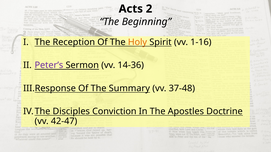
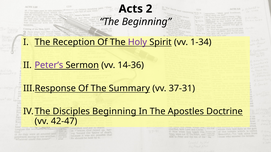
Holy colour: orange -> purple
1-16: 1-16 -> 1-34
37-48: 37-48 -> 37-31
Disciples Conviction: Conviction -> Beginning
